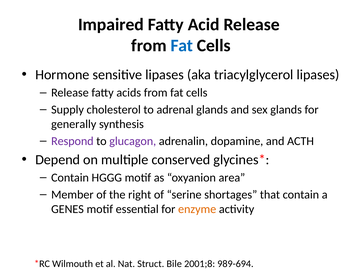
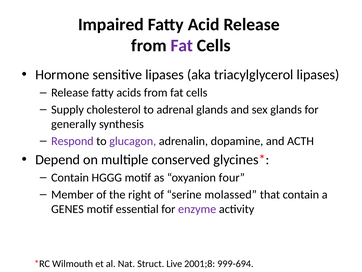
Fat at (182, 46) colour: blue -> purple
area: area -> four
shortages: shortages -> molassed
enzyme colour: orange -> purple
Bile: Bile -> Live
989-694: 989-694 -> 999-694
